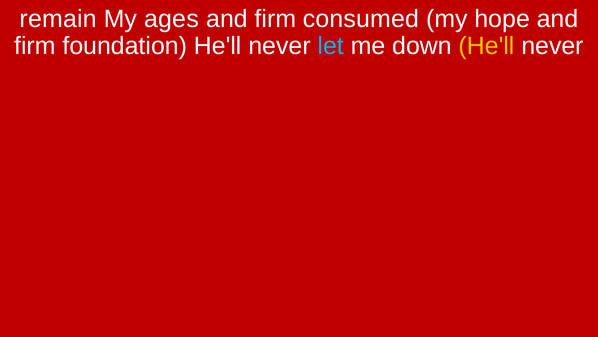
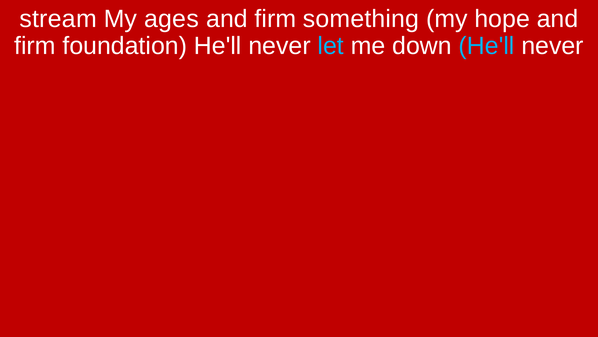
remain: remain -> stream
consumed: consumed -> something
He'll at (487, 46) colour: yellow -> light blue
